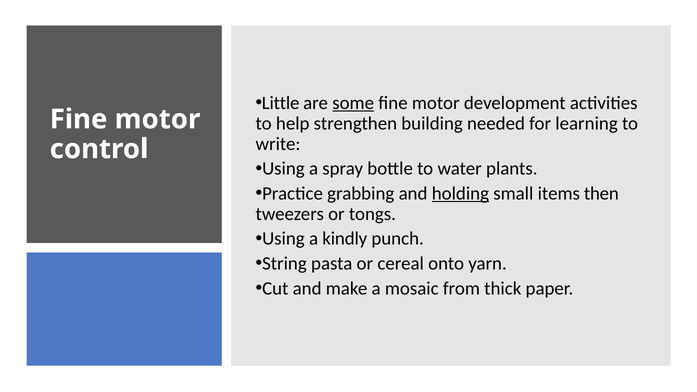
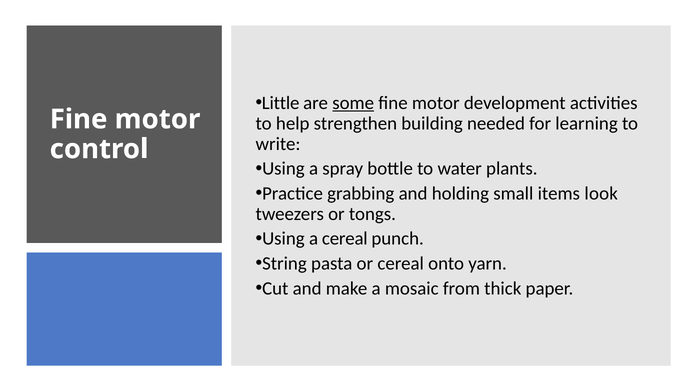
holding underline: present -> none
then: then -> look
a kindly: kindly -> cereal
